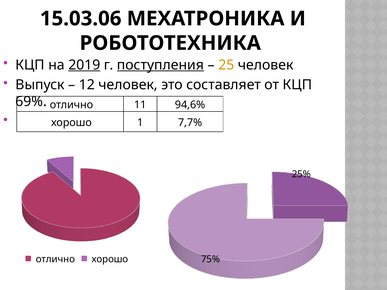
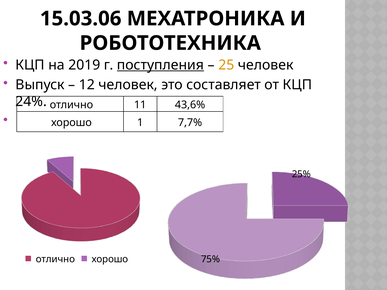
2019 underline: present -> none
69%: 69% -> 24%
94,6%: 94,6% -> 43,6%
